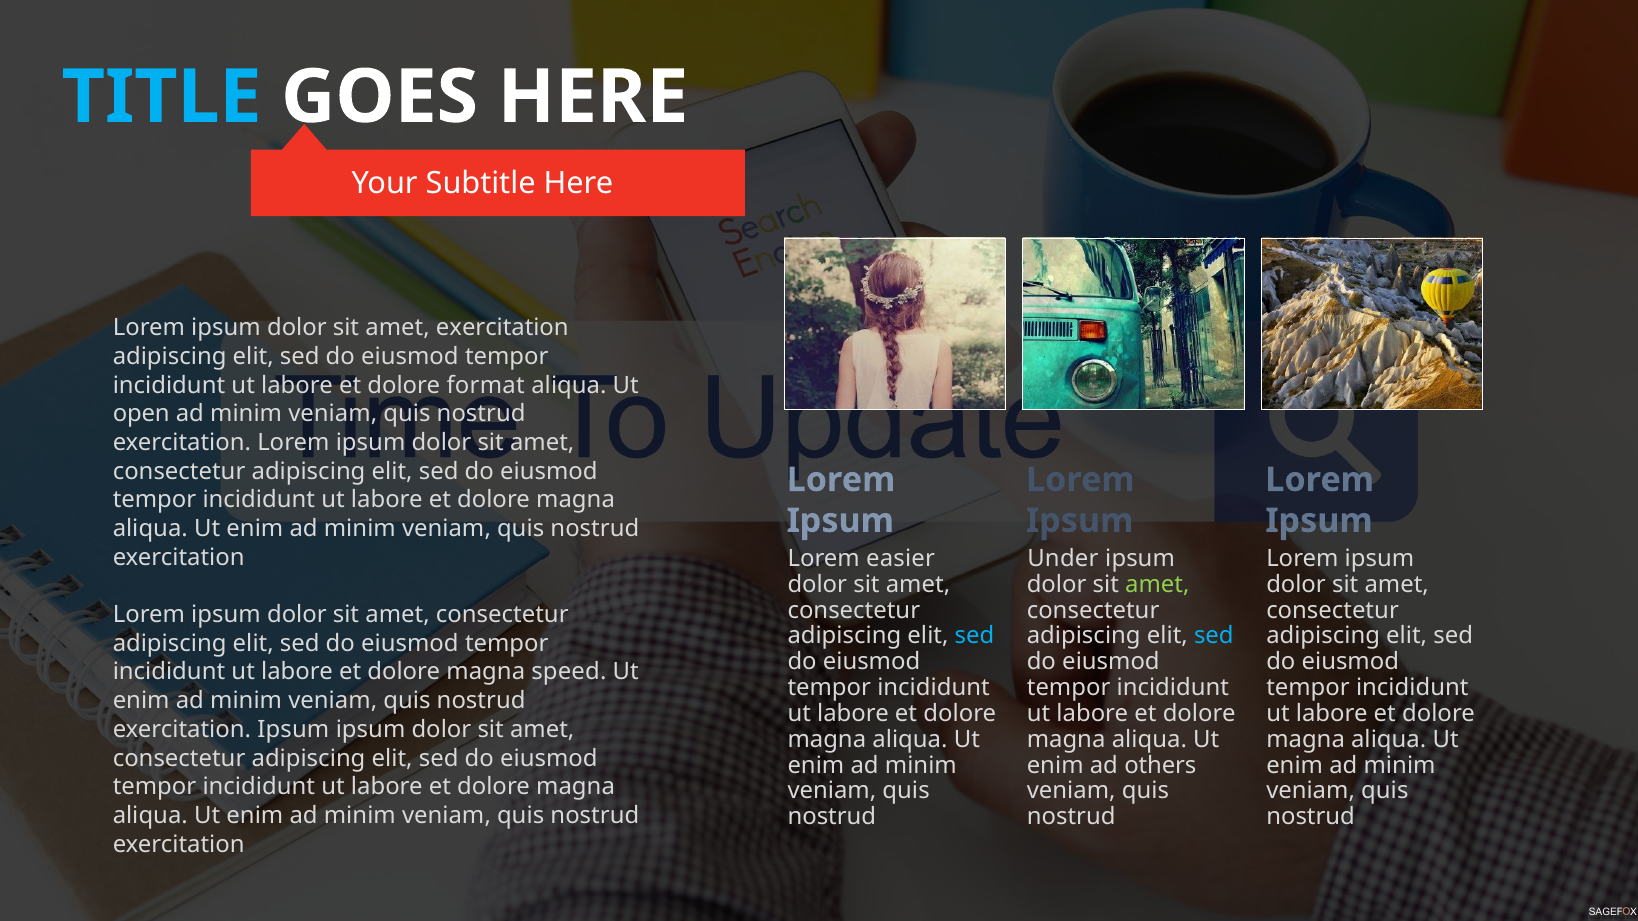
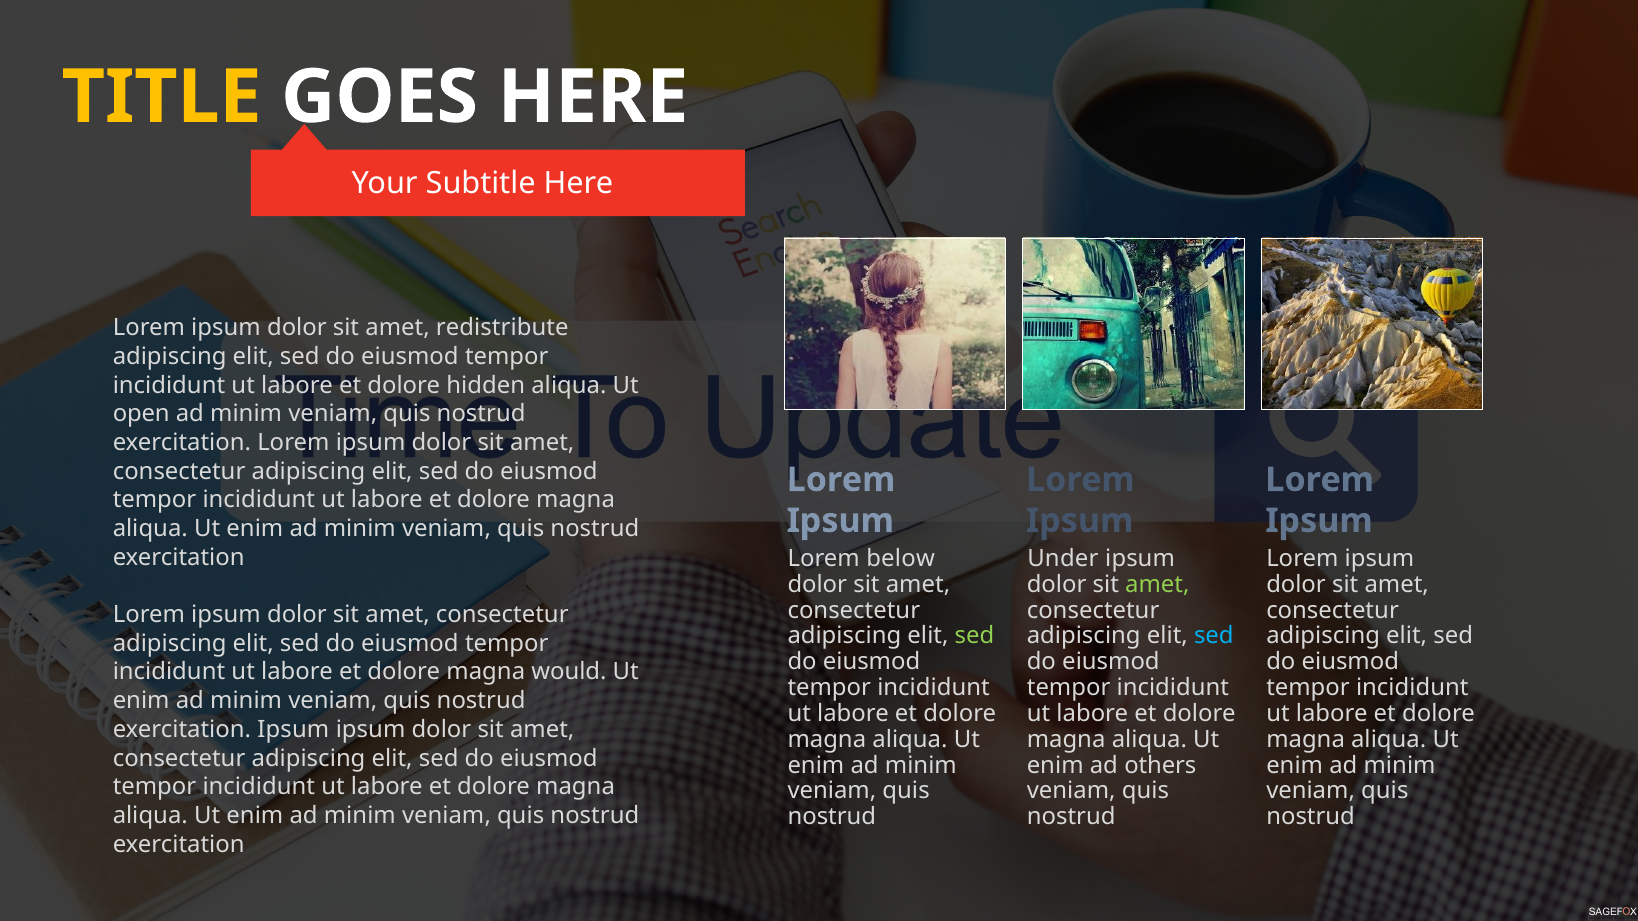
TITLE colour: light blue -> yellow
amet exercitation: exercitation -> redistribute
format: format -> hidden
easier: easier -> below
sed at (974, 636) colour: light blue -> light green
speed: speed -> would
